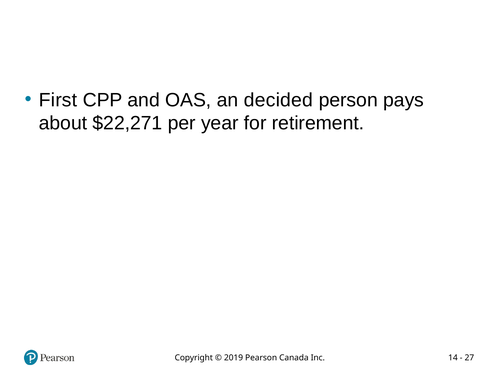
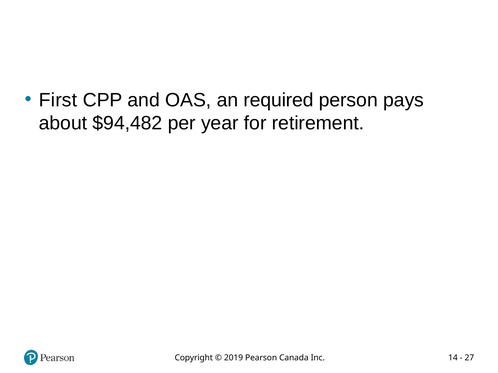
decided: decided -> required
$22,271: $22,271 -> $94,482
